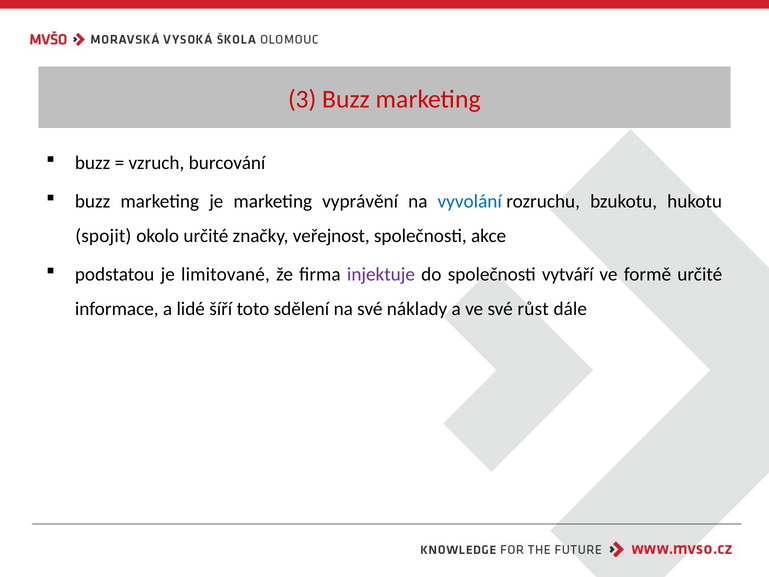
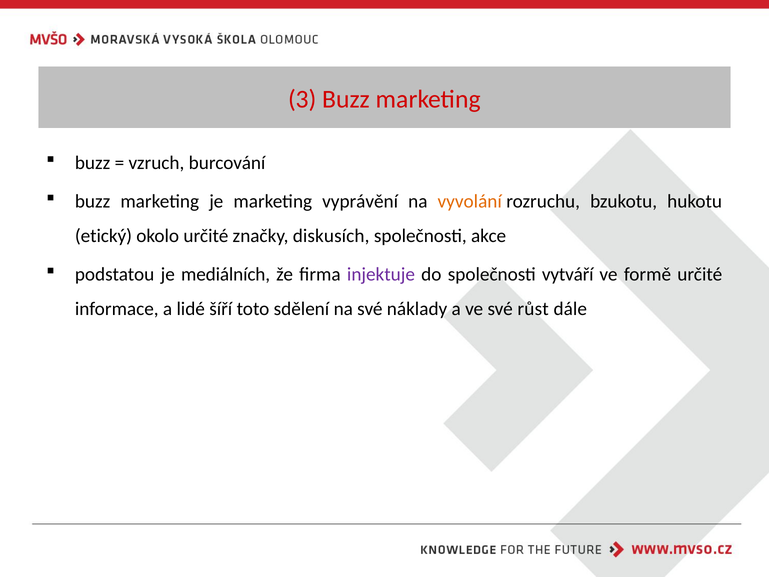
vyvolání colour: blue -> orange
spojit: spojit -> etický
veřejnost: veřejnost -> diskusích
limitované: limitované -> mediálních
